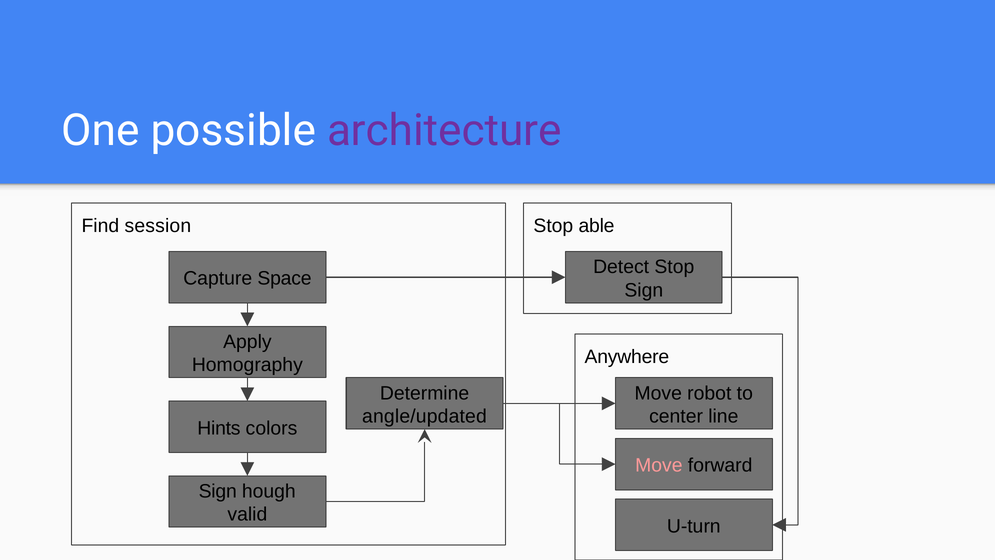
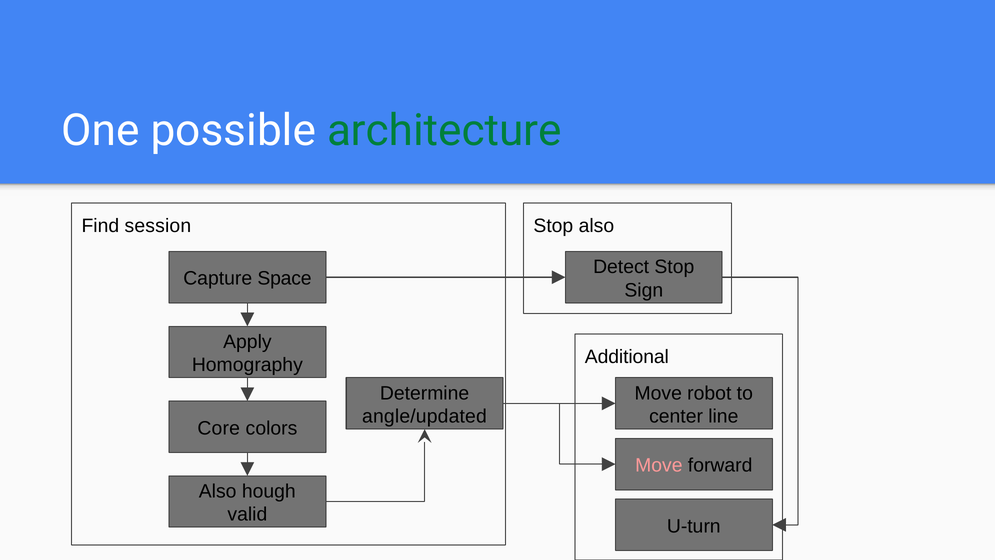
architecture colour: purple -> green
Stop able: able -> also
Anywhere: Anywhere -> Additional
Hints: Hints -> Core
Sign at (218, 491): Sign -> Also
